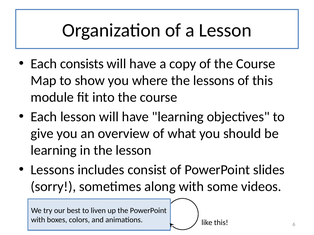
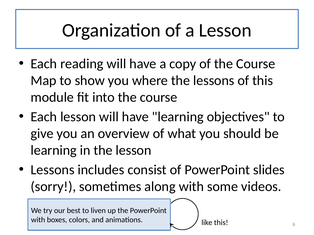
consists: consists -> reading
